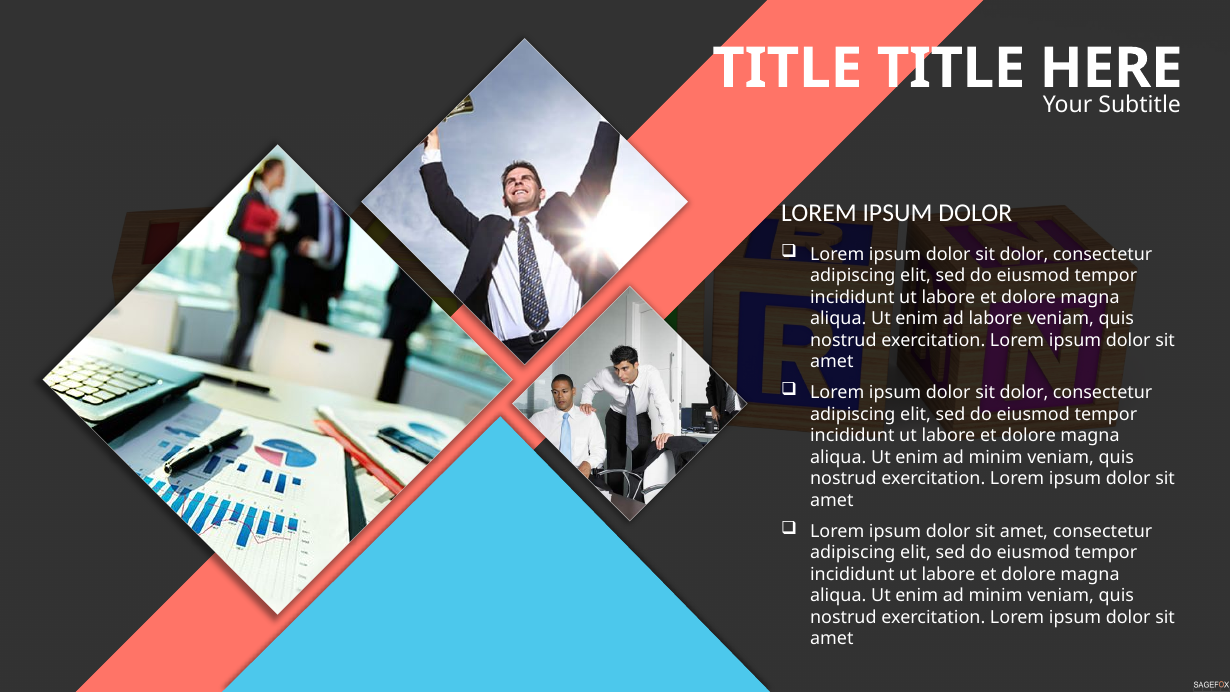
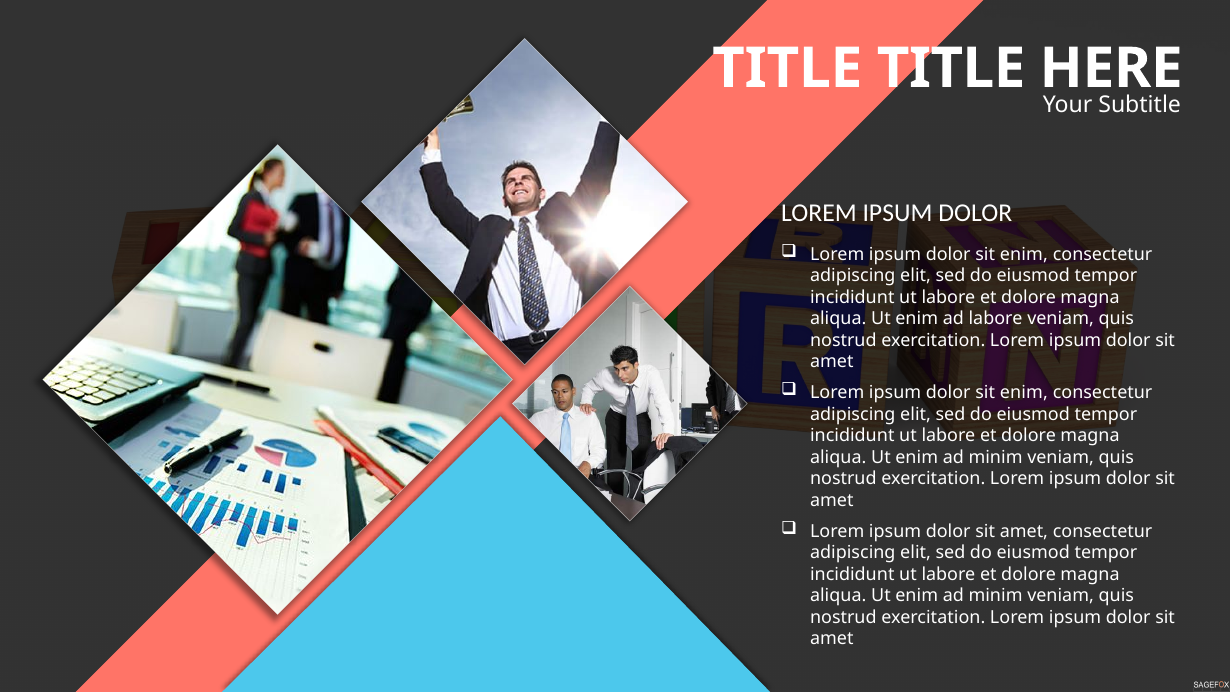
dolor at (1024, 254): dolor -> enim
dolor at (1024, 393): dolor -> enim
